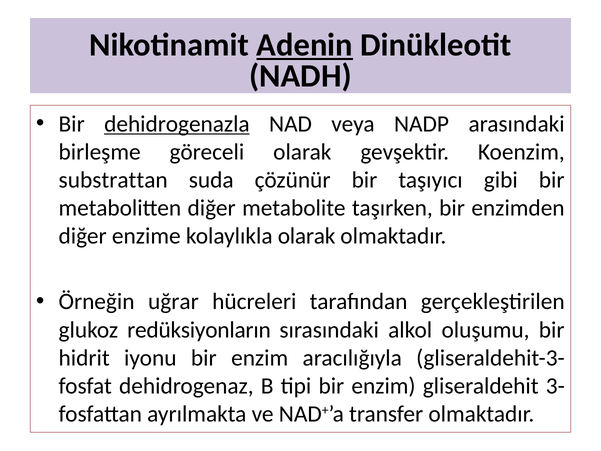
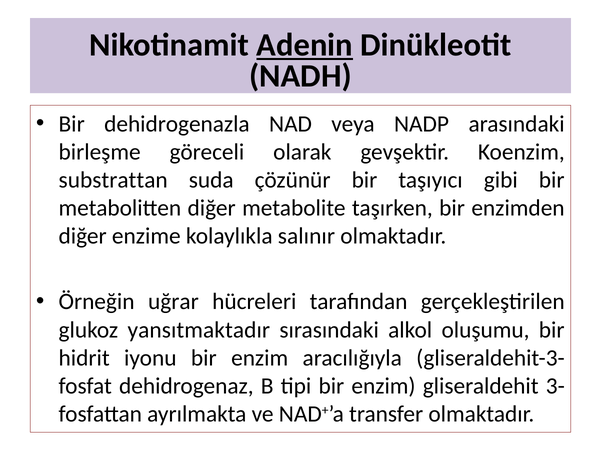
dehidrogenazla underline: present -> none
kolaylıkla olarak: olarak -> salınır
redüksiyonların: redüksiyonların -> yansıtmaktadır
